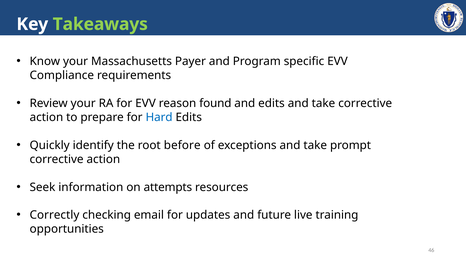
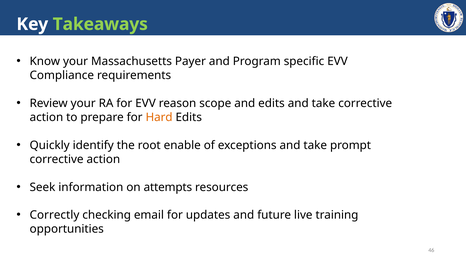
found: found -> scope
Hard colour: blue -> orange
before: before -> enable
